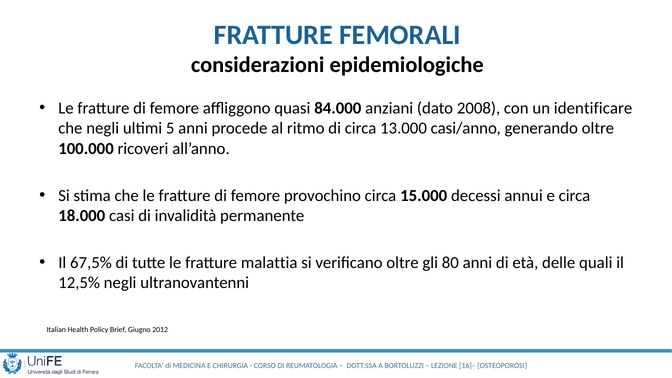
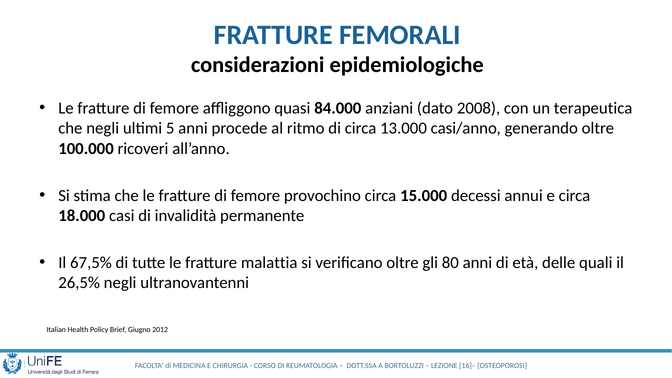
identificare: identificare -> terapeutica
12,5%: 12,5% -> 26,5%
